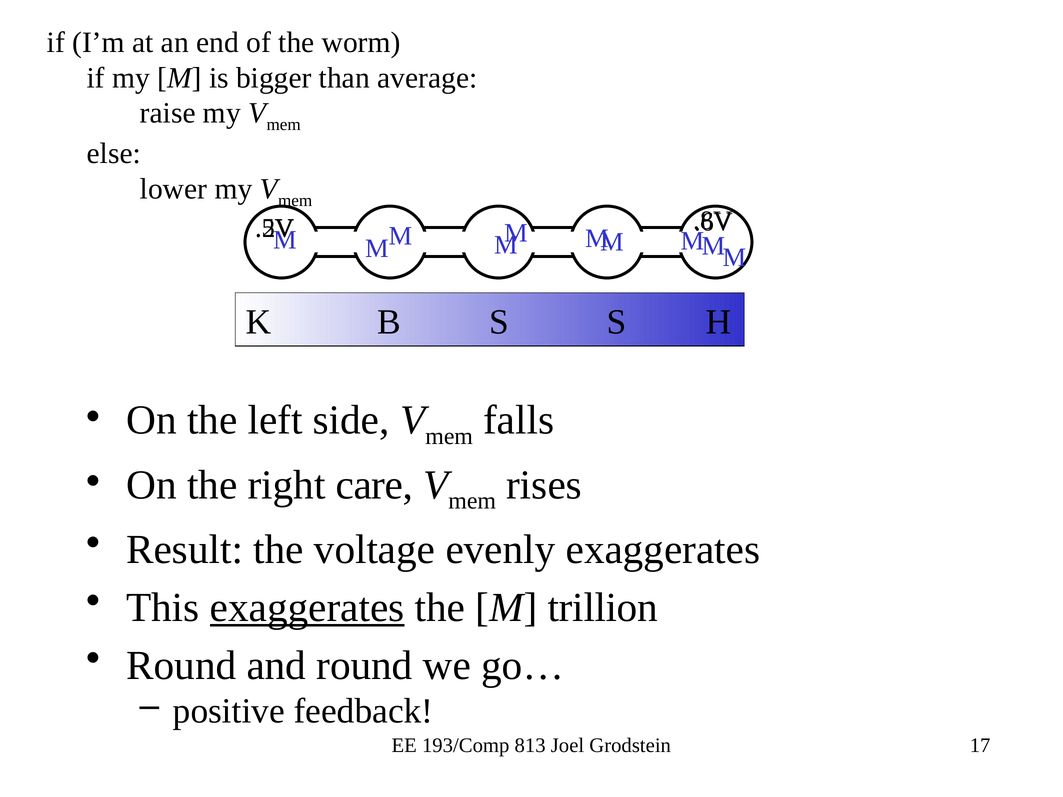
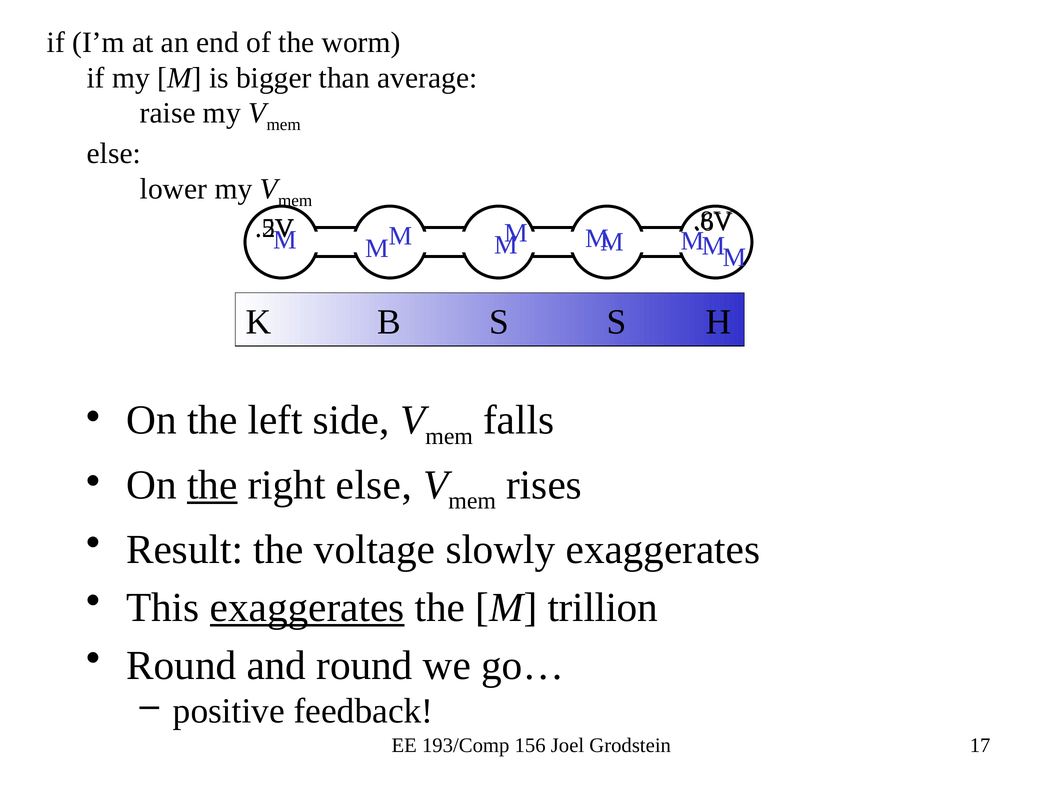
the at (212, 485) underline: none -> present
right care: care -> else
evenly: evenly -> slowly
813: 813 -> 156
